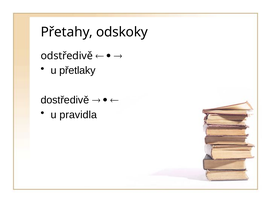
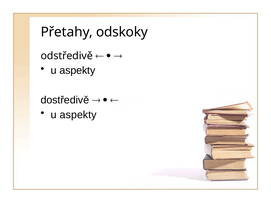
přetlaky at (77, 71): přetlaky -> aspekty
pravidla at (78, 115): pravidla -> aspekty
